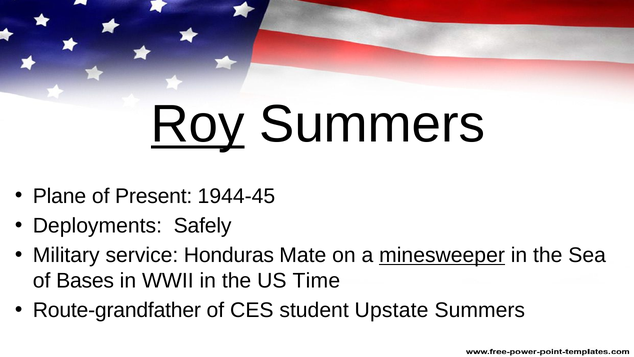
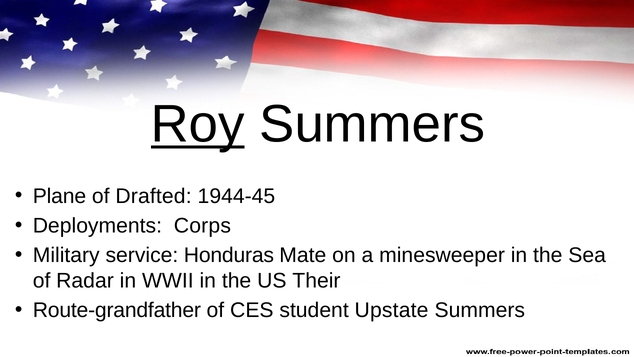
Present: Present -> Drafted
Safely: Safely -> Corps
minesweeper underline: present -> none
Bases: Bases -> Radar
Time: Time -> Their
